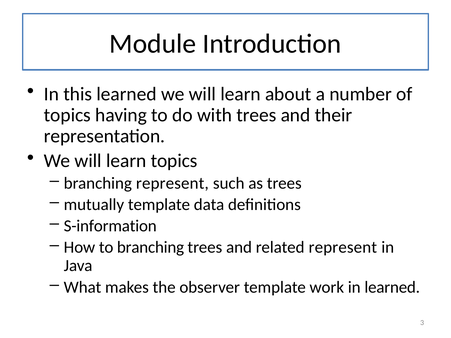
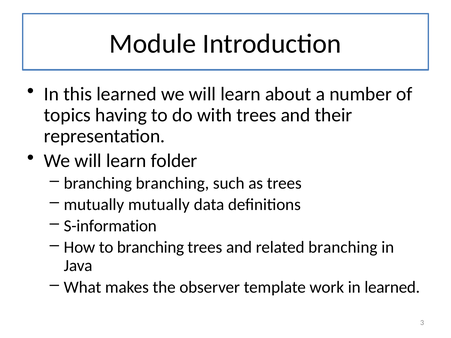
learn topics: topics -> folder
branching represent: represent -> branching
mutually template: template -> mutually
related represent: represent -> branching
